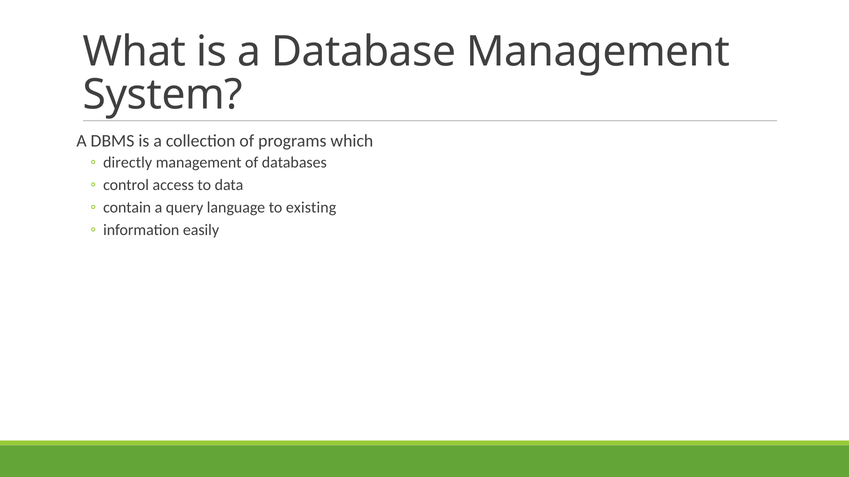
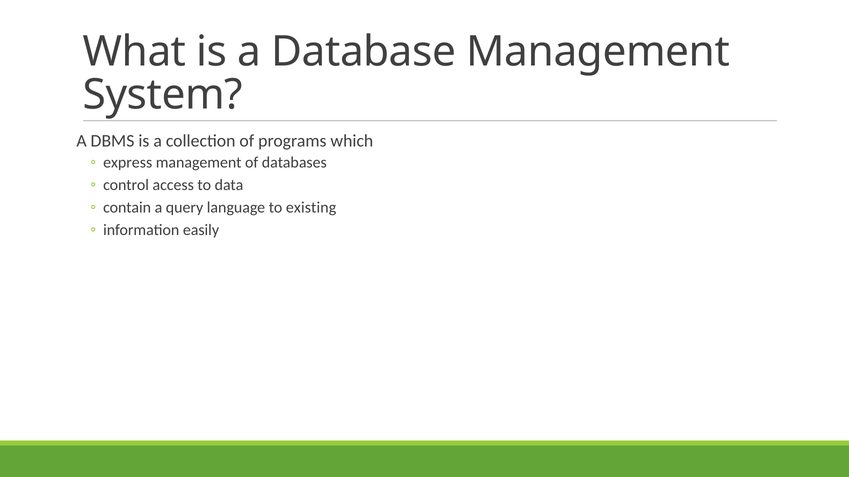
directly: directly -> express
